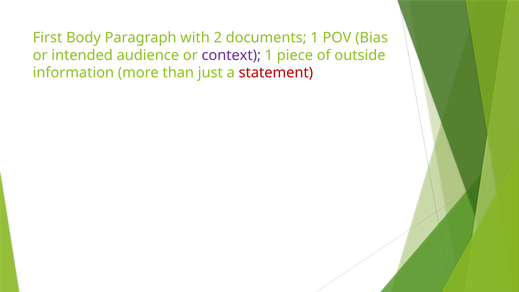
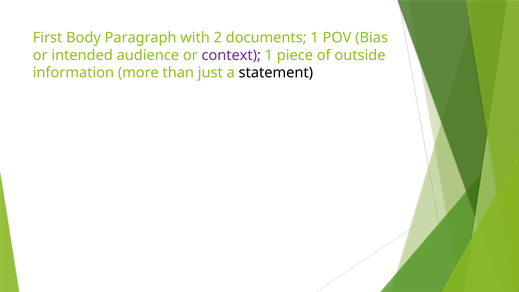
statement colour: red -> black
